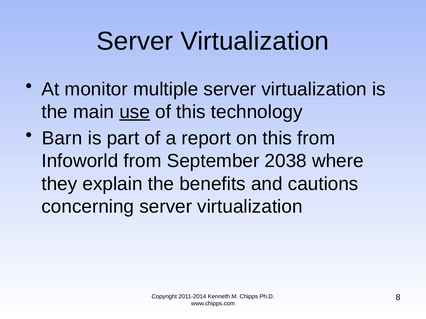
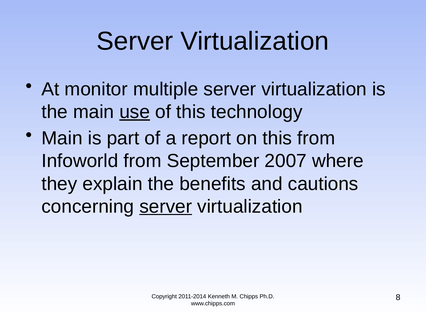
Barn at (62, 139): Barn -> Main
2038: 2038 -> 2007
server at (166, 207) underline: none -> present
